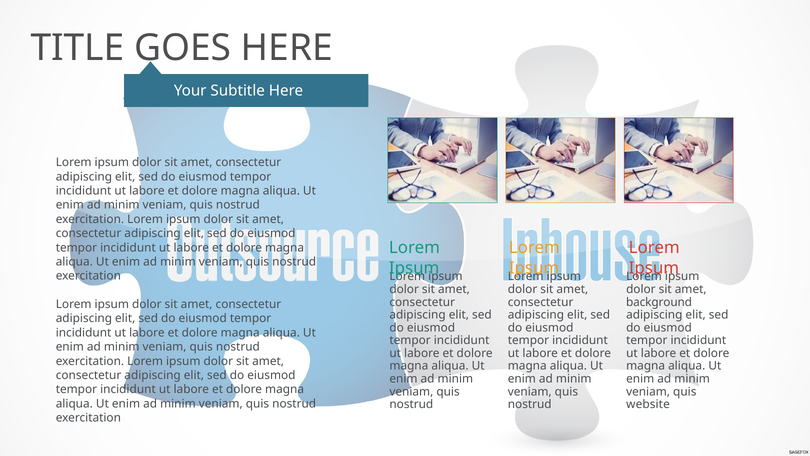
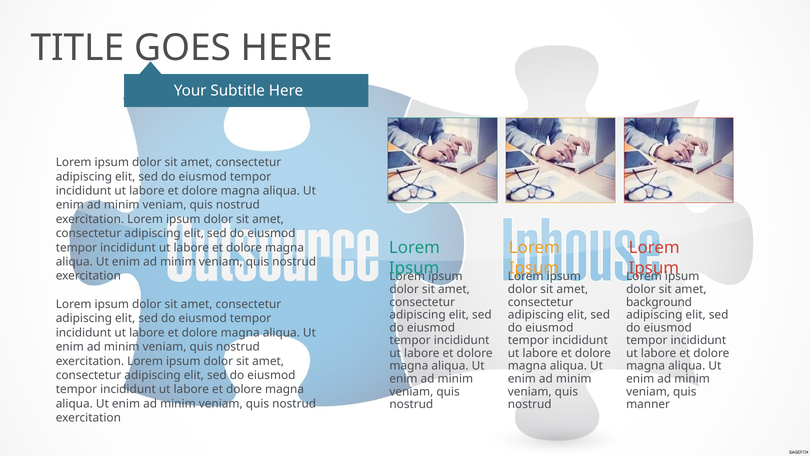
website: website -> manner
